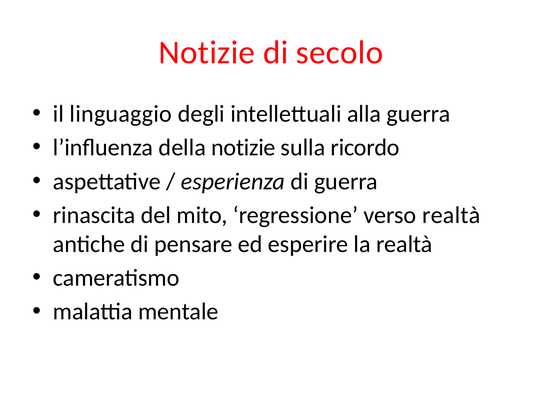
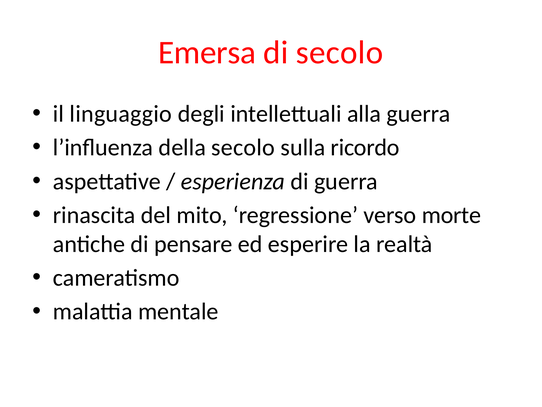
Notizie at (207, 52): Notizie -> Emersa
della notizie: notizie -> secolo
verso realtà: realtà -> morte
